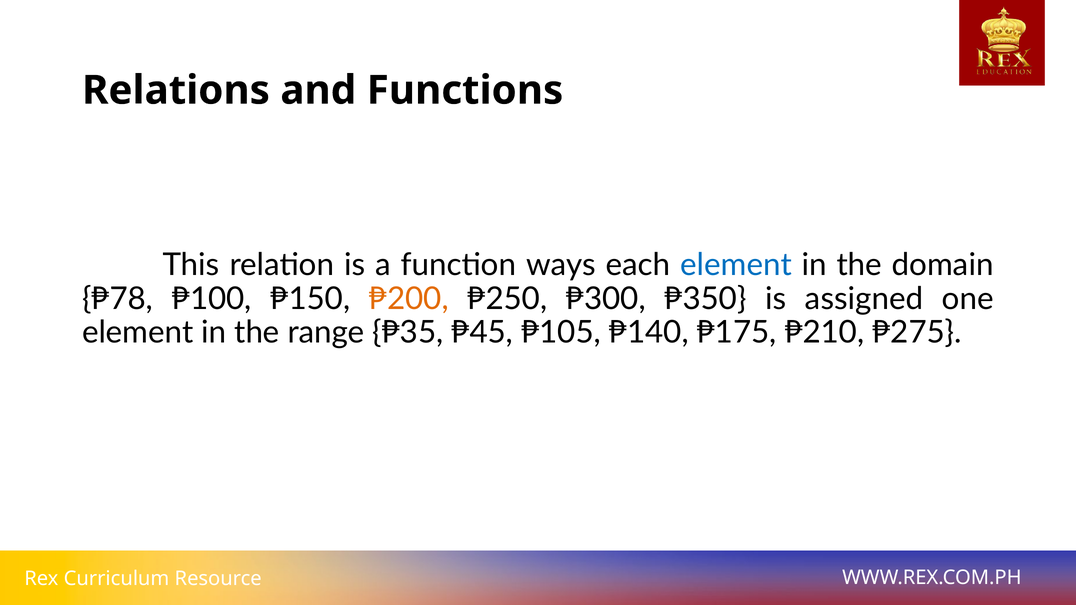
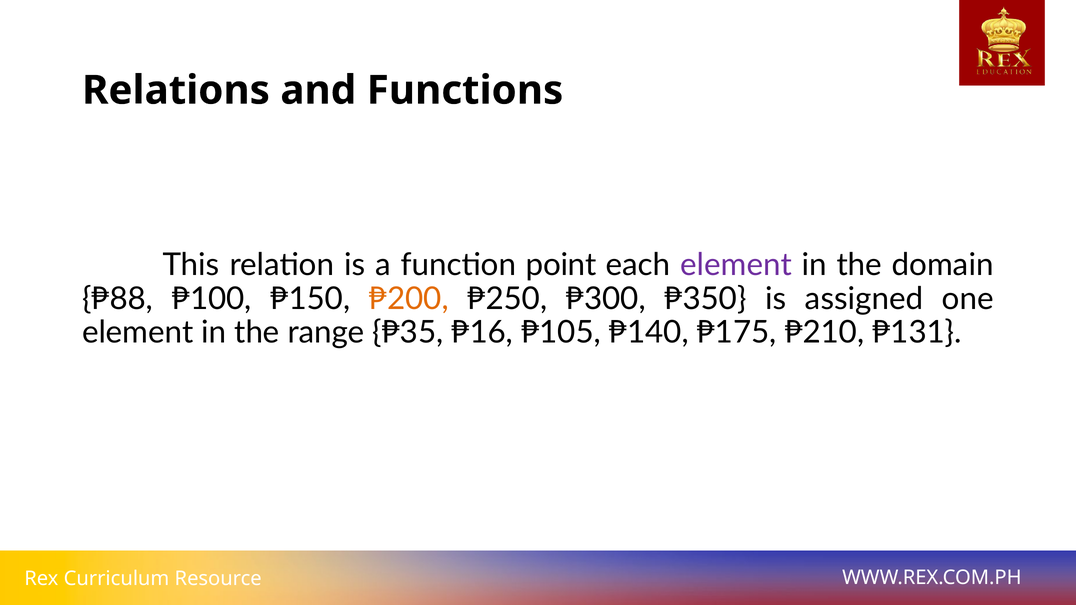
ways: ways -> point
element at (736, 265) colour: blue -> purple
₱78: ₱78 -> ₱88
₱45: ₱45 -> ₱16
₱275: ₱275 -> ₱131
